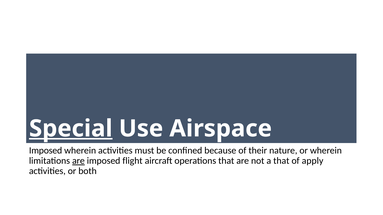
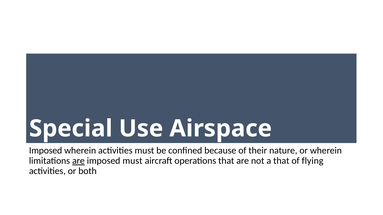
Special underline: present -> none
imposed flight: flight -> must
apply: apply -> flying
